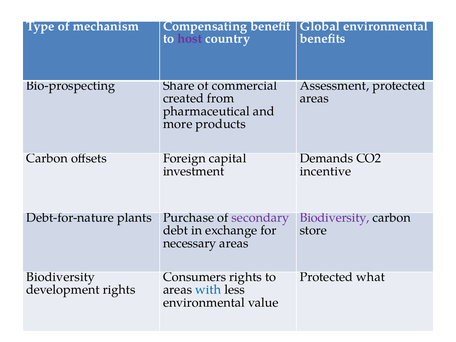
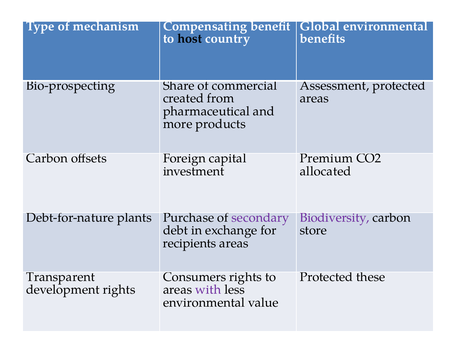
host colour: purple -> black
Demands: Demands -> Premium
incentive: incentive -> allocated
necessary: necessary -> recipients
Biodiversity at (61, 277): Biodiversity -> Transparent
what: what -> these
with colour: blue -> purple
